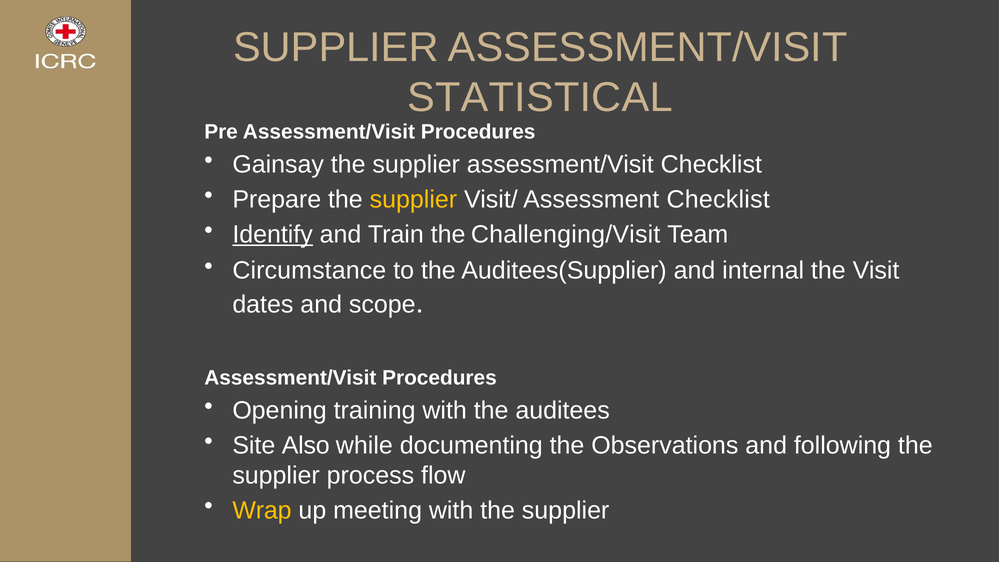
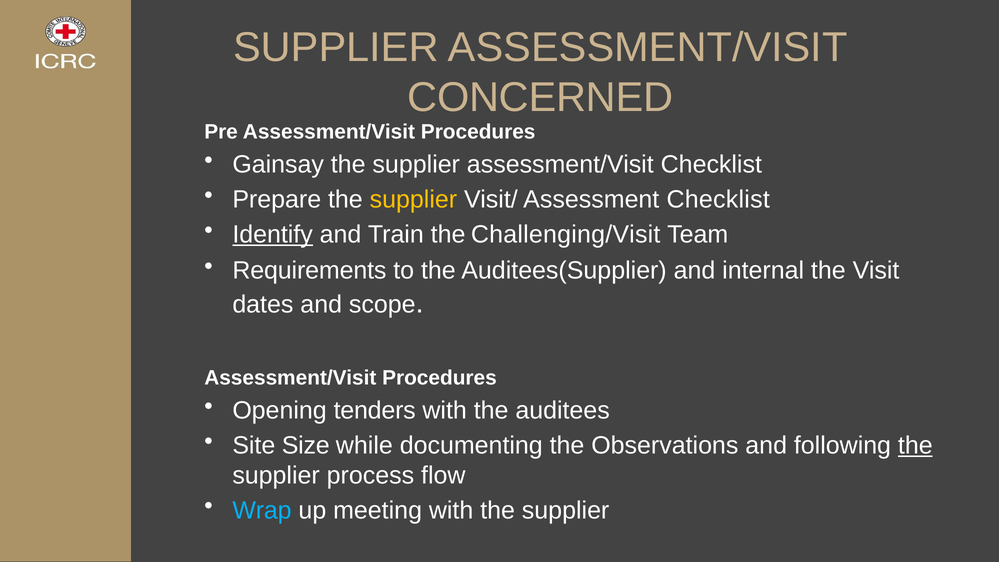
STATISTICAL: STATISTICAL -> CONCERNED
Circumstance: Circumstance -> Requirements
training: training -> tenders
Also: Also -> Size
the at (915, 445) underline: none -> present
Wrap colour: yellow -> light blue
